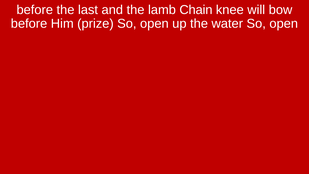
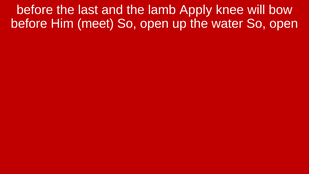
Chain: Chain -> Apply
prize: prize -> meet
